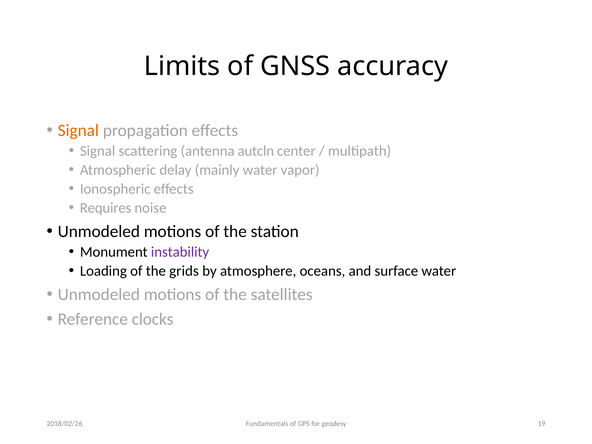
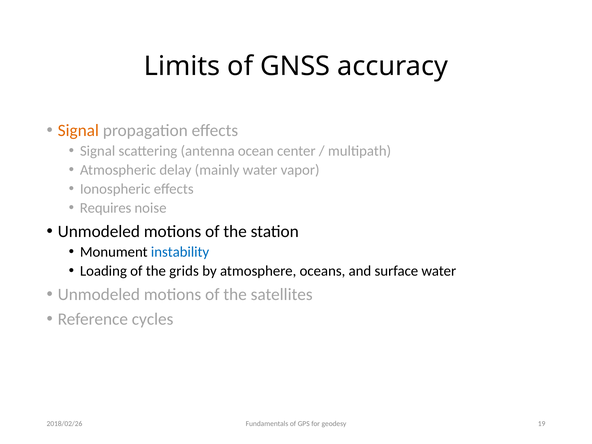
autcln: autcln -> ocean
instability colour: purple -> blue
clocks: clocks -> cycles
